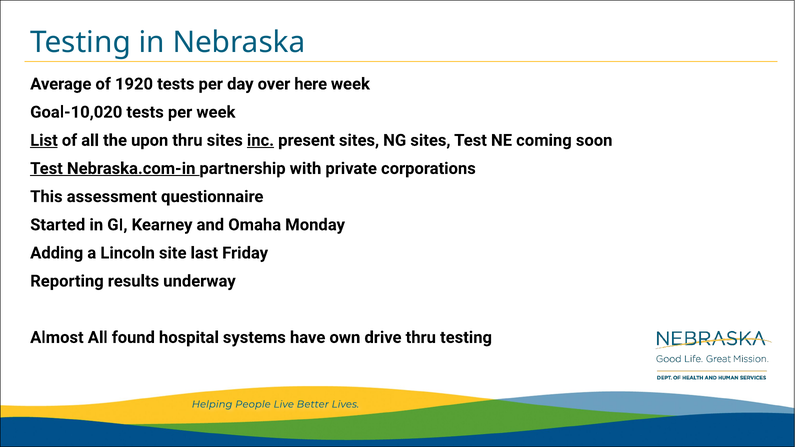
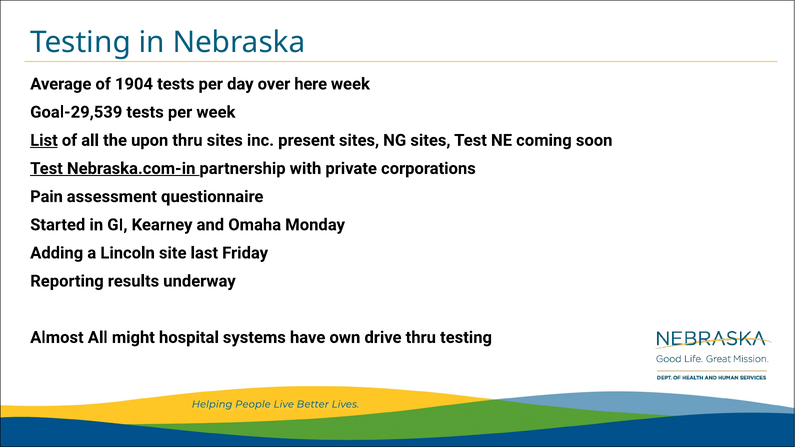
1920: 1920 -> 1904
Goal-10,020: Goal-10,020 -> Goal-29,539
inc underline: present -> none
This: This -> Pain
found: found -> might
